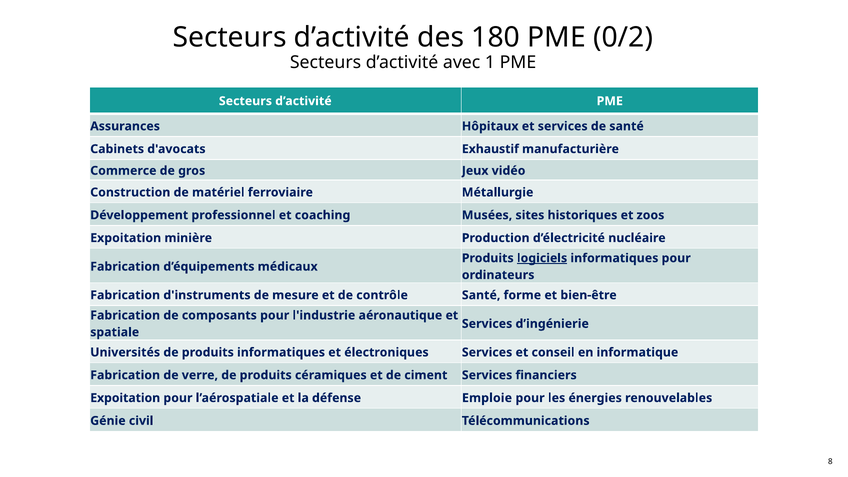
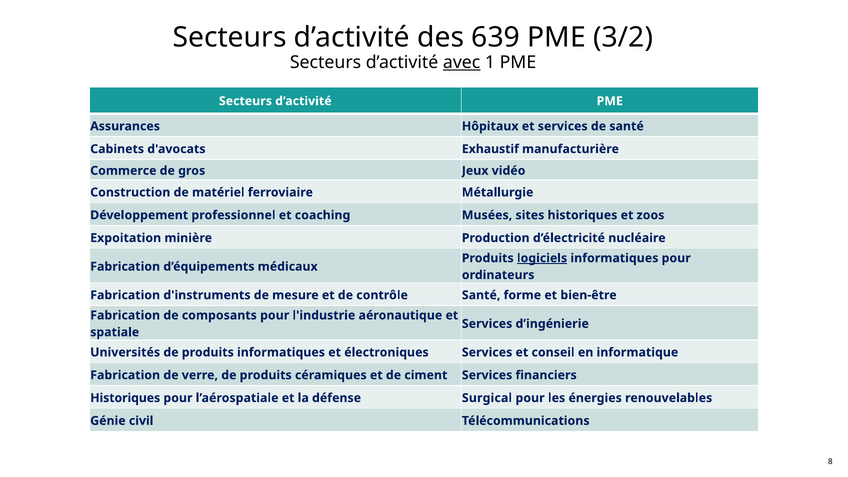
180: 180 -> 639
0/2: 0/2 -> 3/2
avec underline: none -> present
Expoitation at (125, 398): Expoitation -> Historiques
Emploie: Emploie -> Surgical
